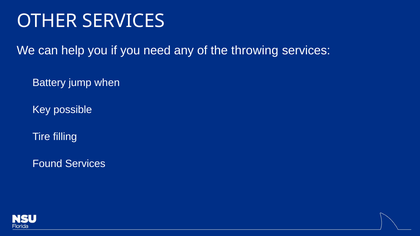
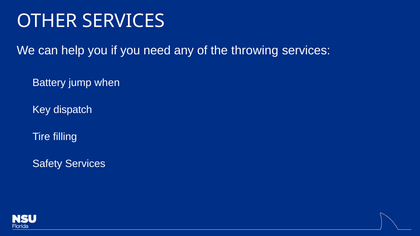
possible: possible -> dispatch
Found: Found -> Safety
